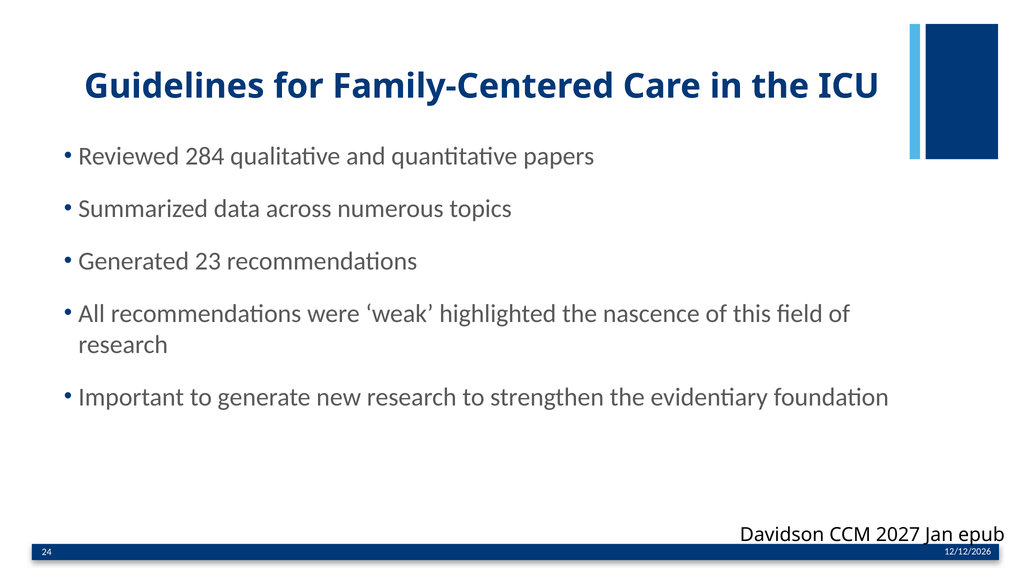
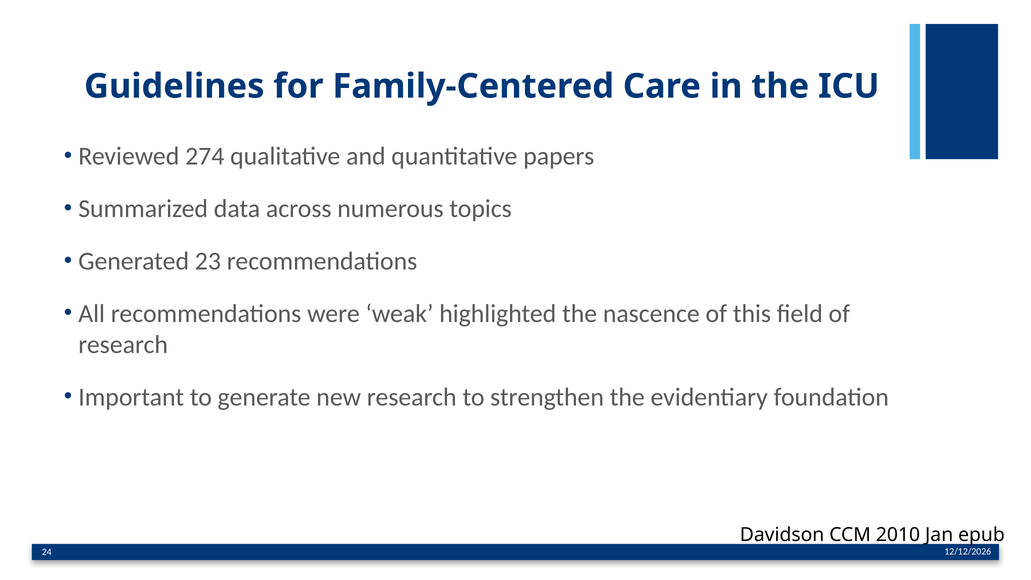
284: 284 -> 274
2027: 2027 -> 2010
